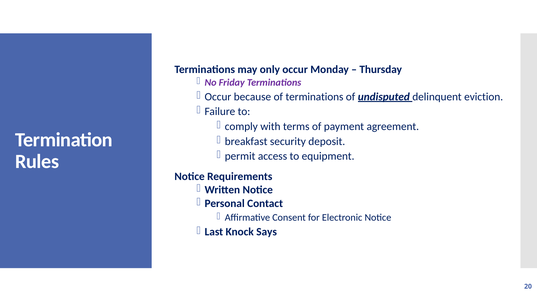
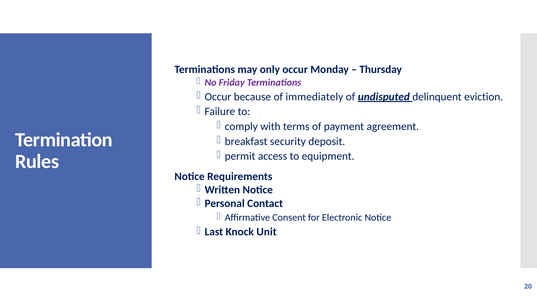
of terminations: terminations -> immediately
Says: Says -> Unit
